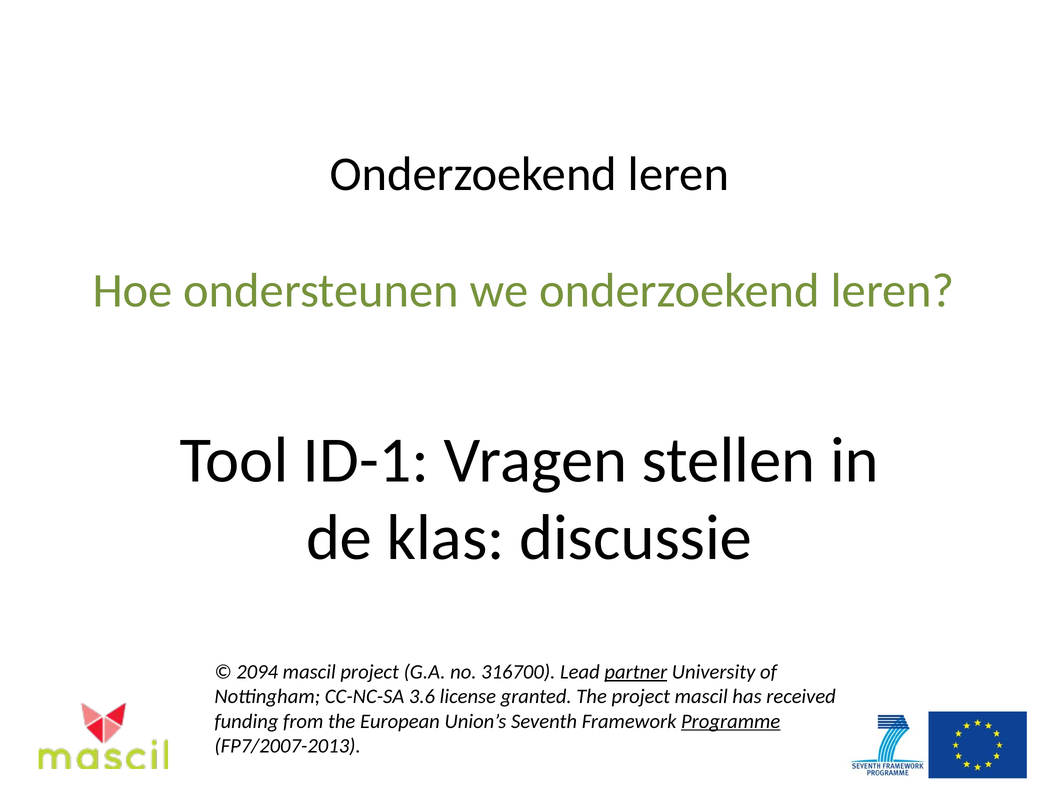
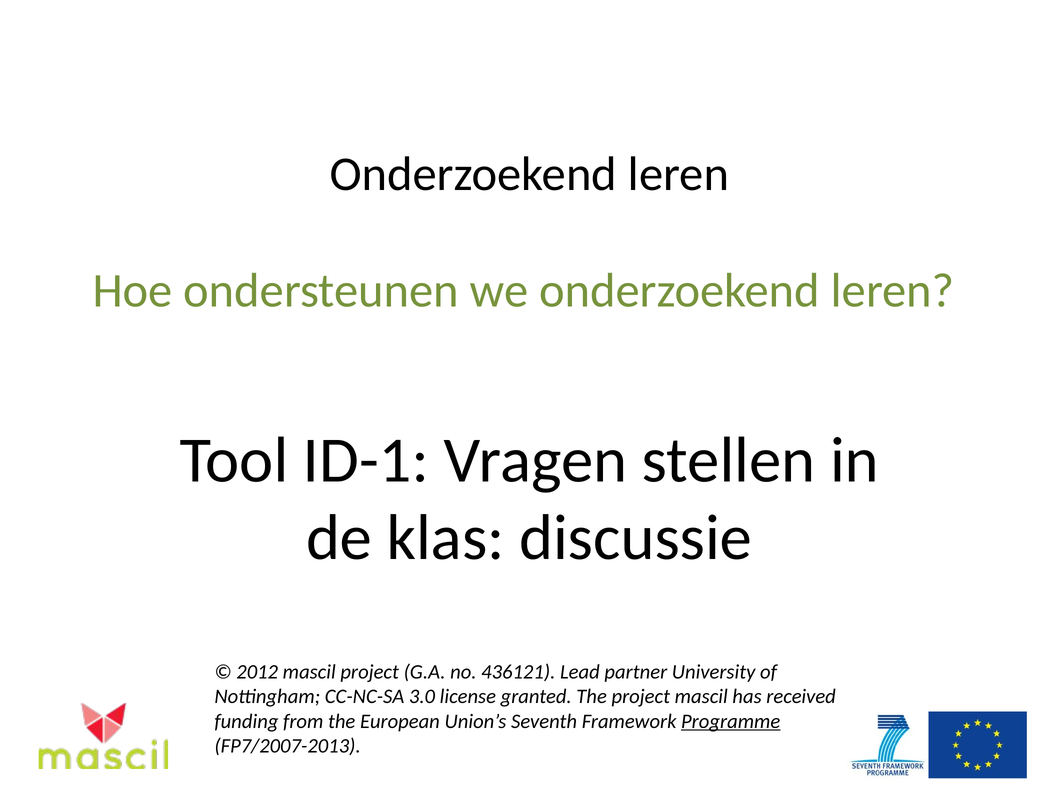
2094: 2094 -> 2012
316700: 316700 -> 436121
partner underline: present -> none
3.6: 3.6 -> 3.0
